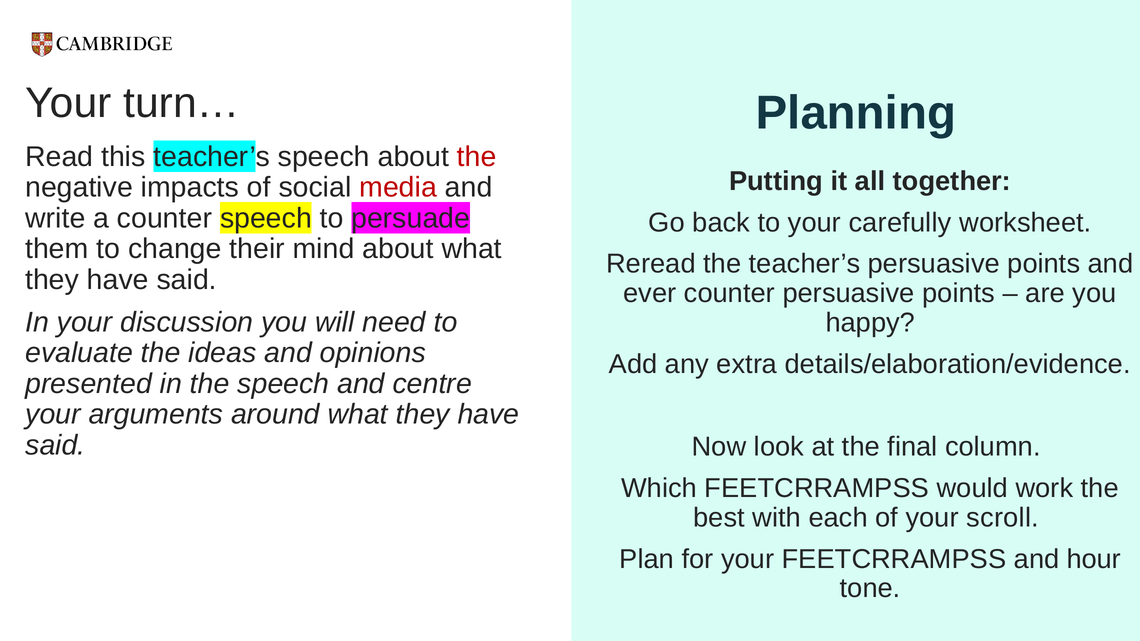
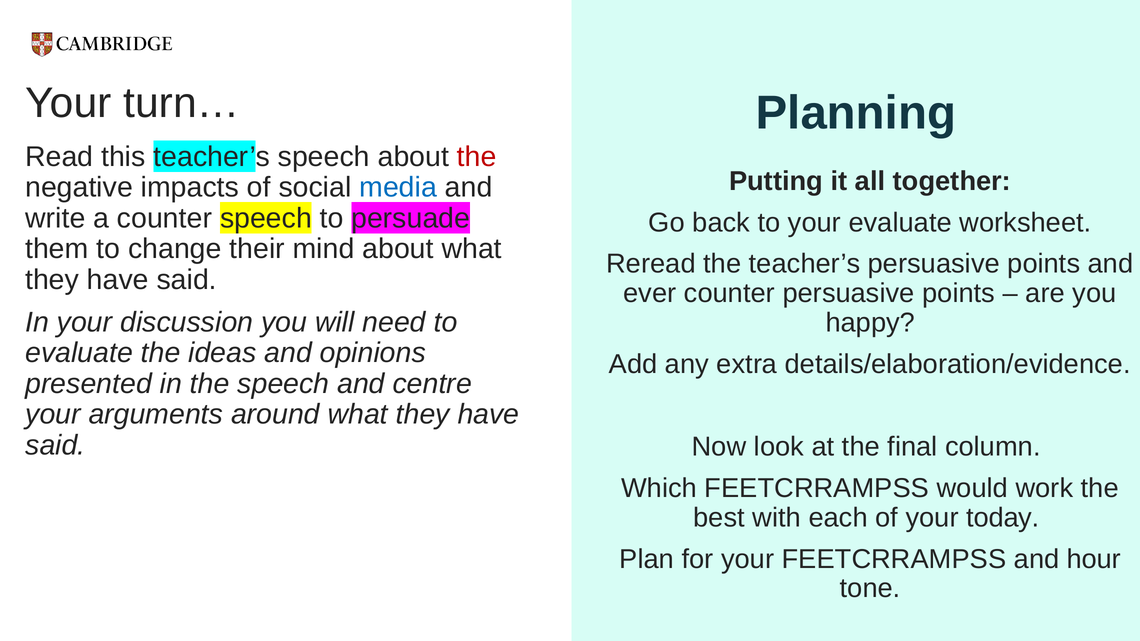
media colour: red -> blue
your carefully: carefully -> evaluate
scroll: scroll -> today
